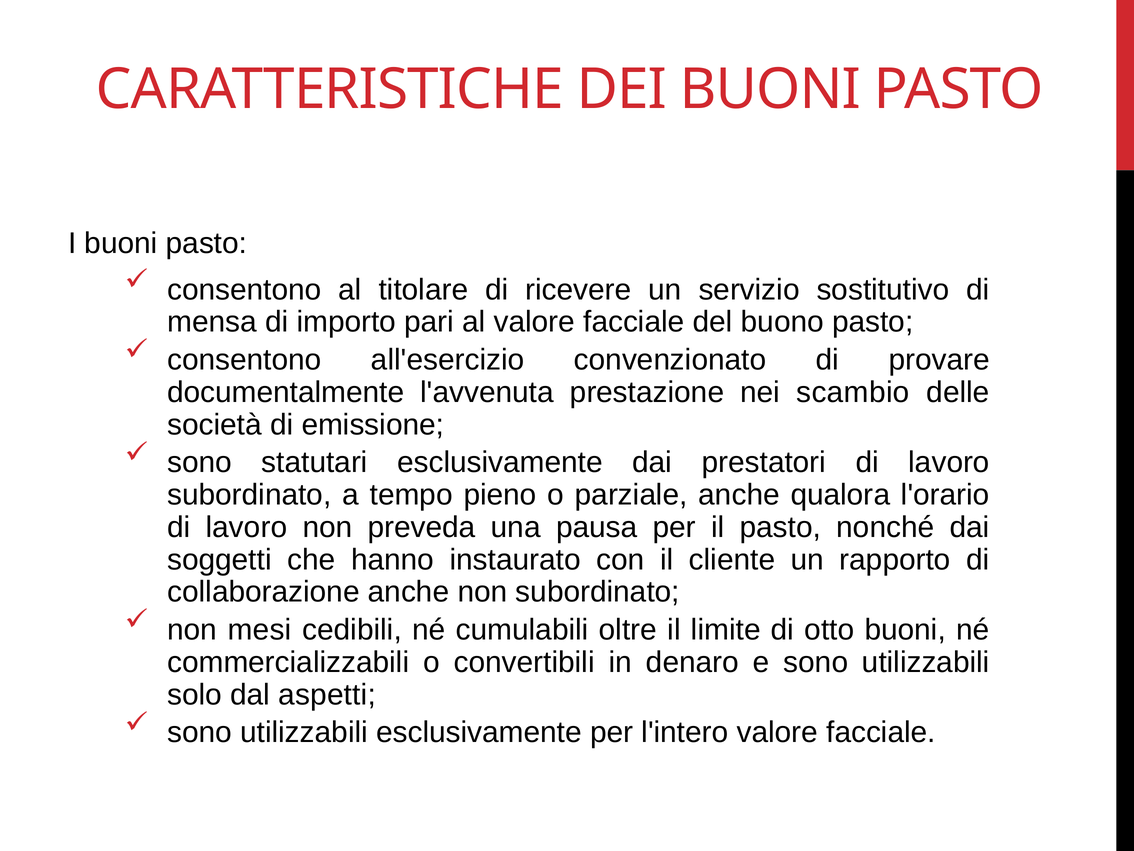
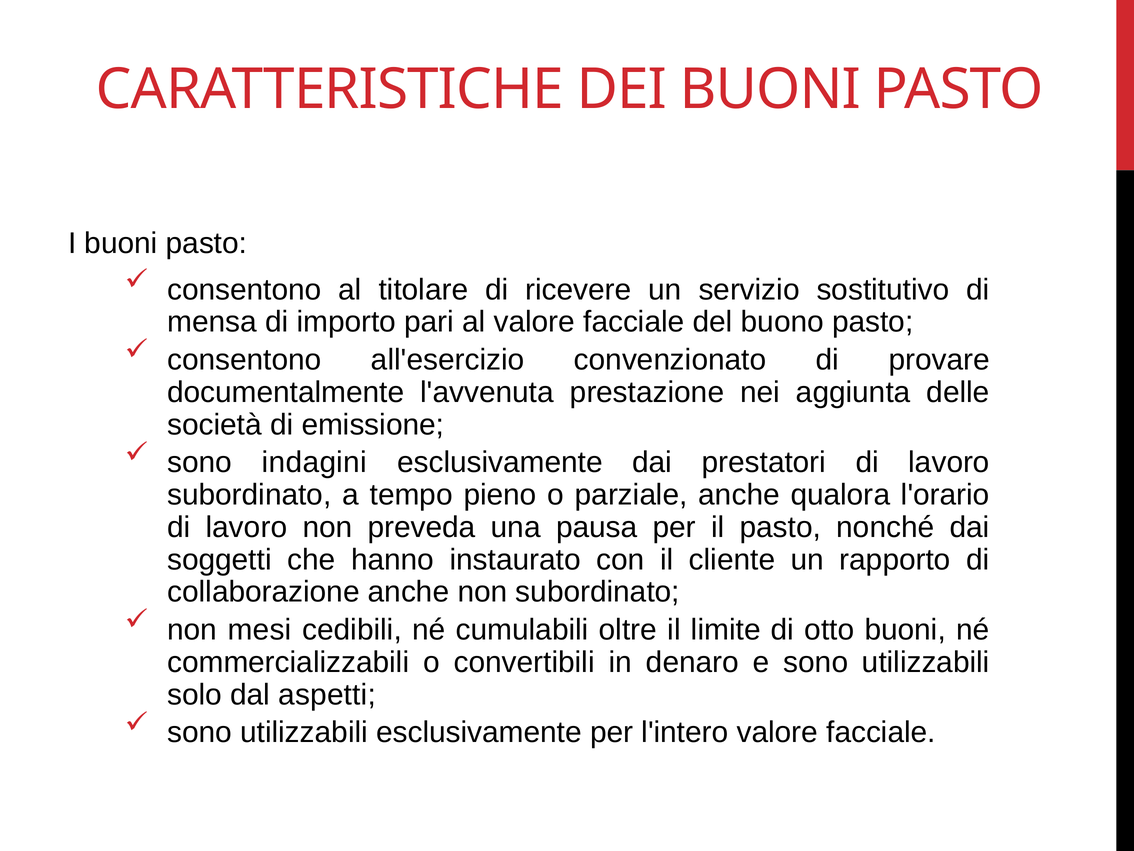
scambio: scambio -> aggiunta
statutari: statutari -> indagini
